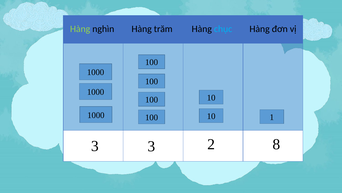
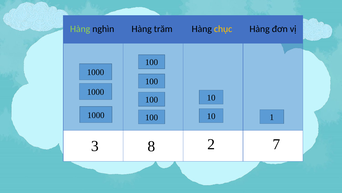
chục colour: light blue -> yellow
3 3: 3 -> 8
8: 8 -> 7
